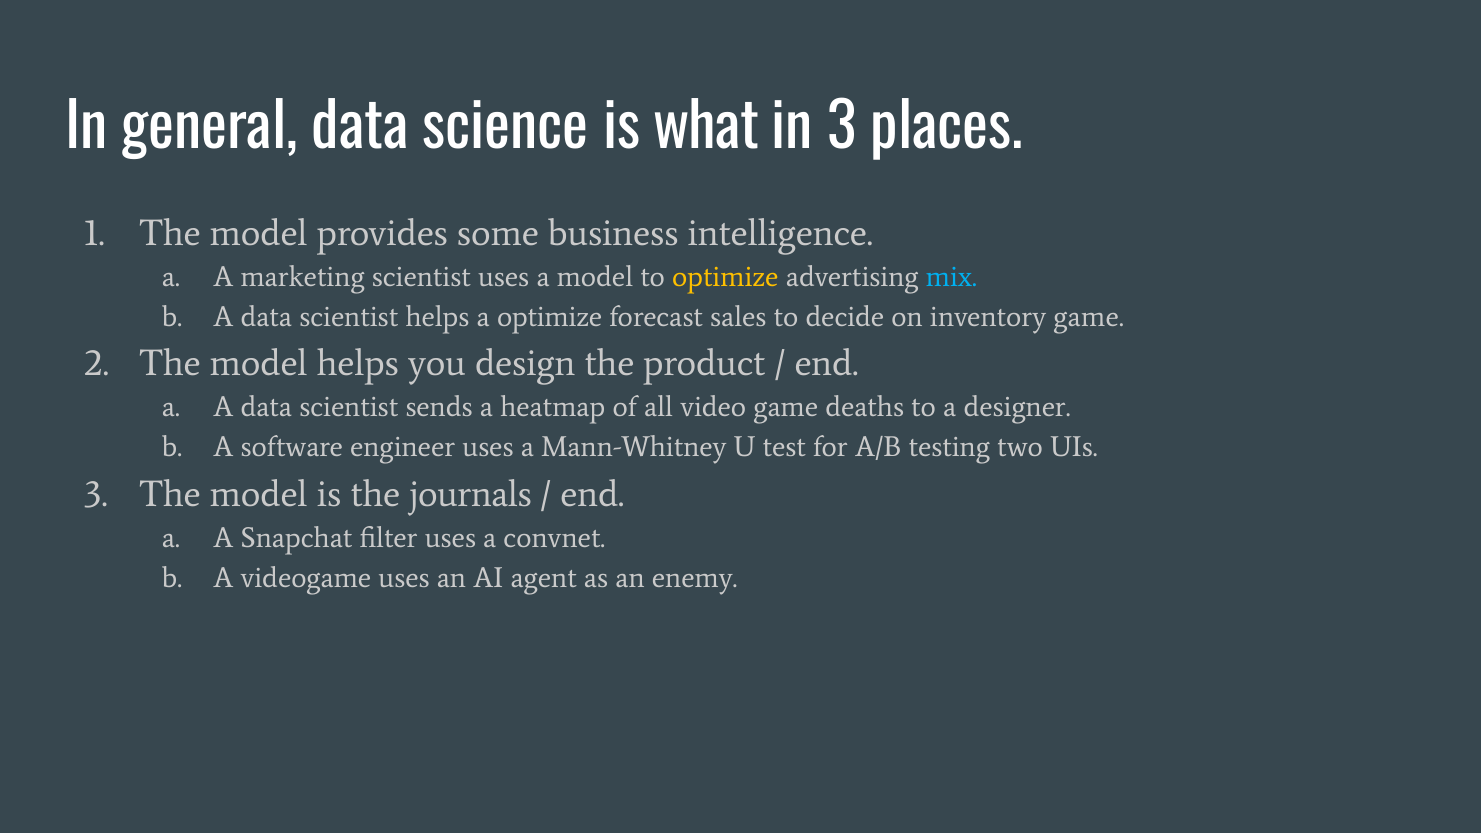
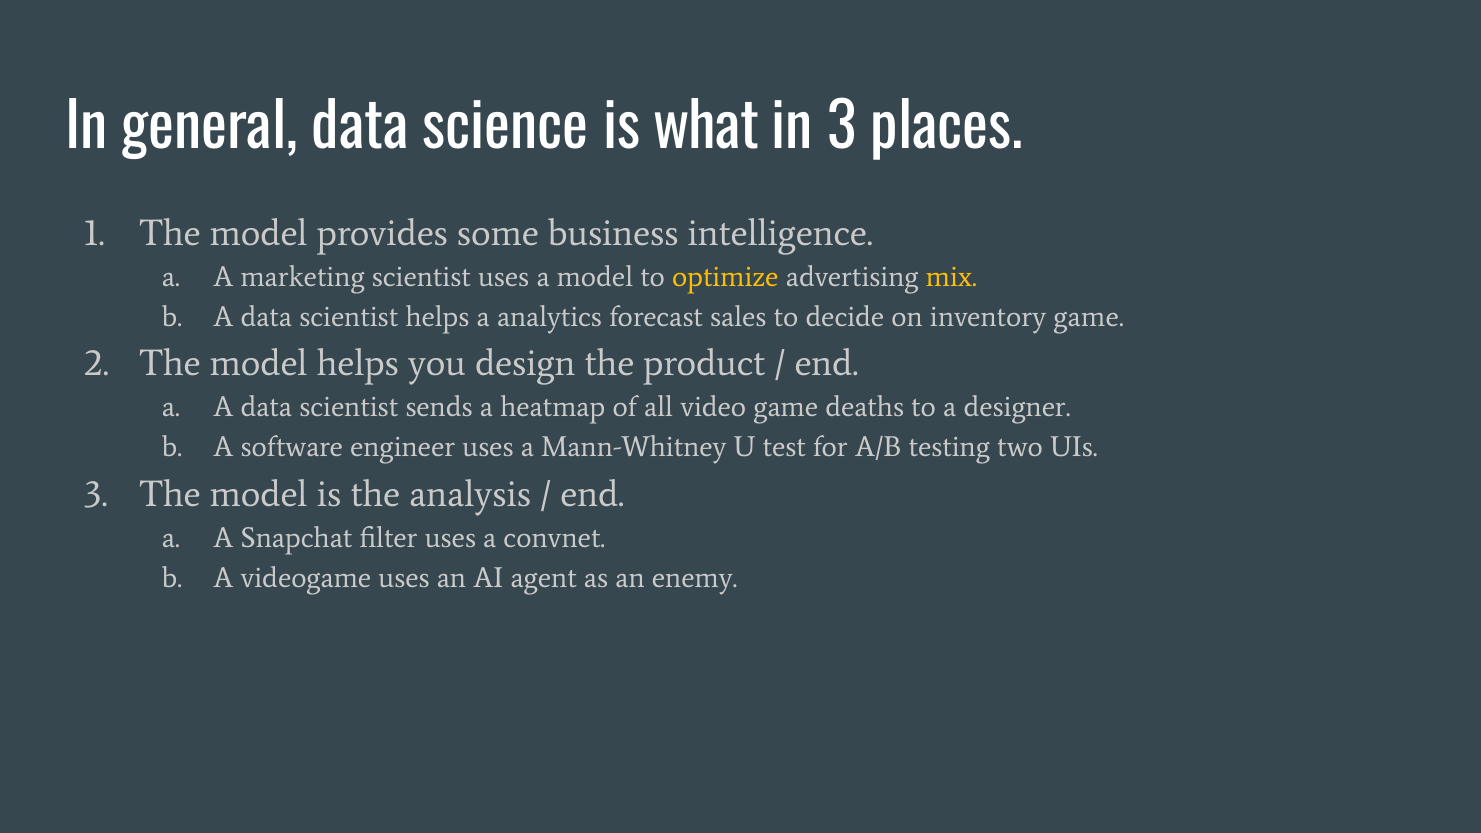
mix colour: light blue -> yellow
a optimize: optimize -> analytics
journals: journals -> analysis
